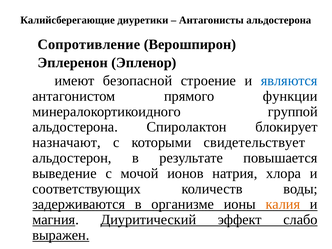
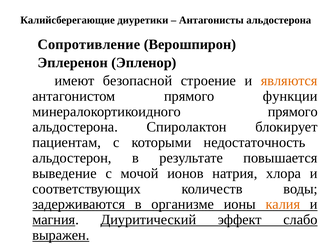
являются colour: blue -> orange
минералокортикоидного группой: группой -> прямого
назначают: назначают -> пациентам
свидетельствует: свидетельствует -> недостаточность
